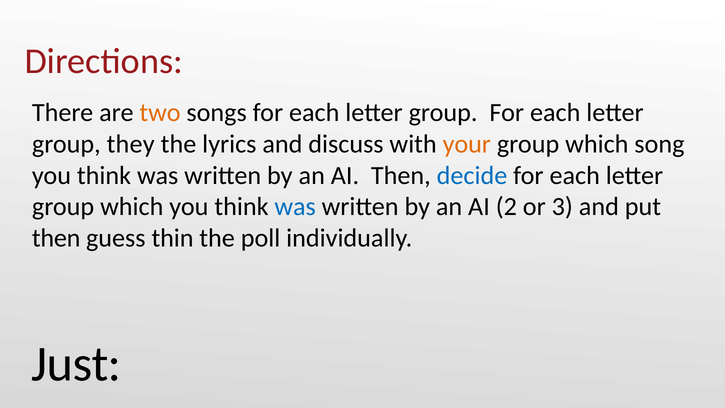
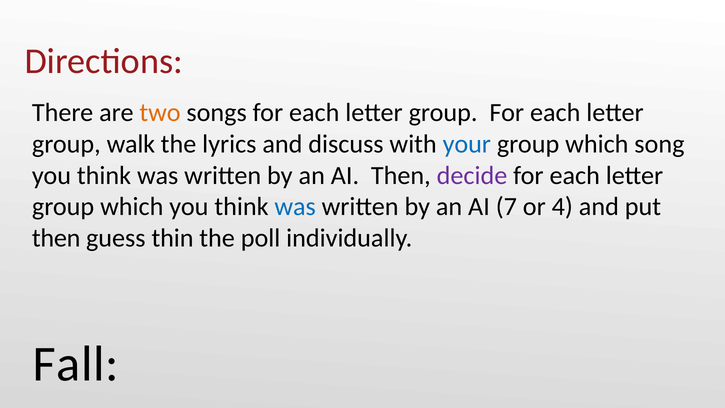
they: they -> walk
your colour: orange -> blue
decide colour: blue -> purple
2: 2 -> 7
3: 3 -> 4
Just: Just -> Fall
